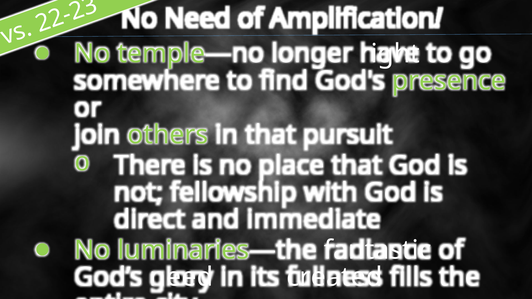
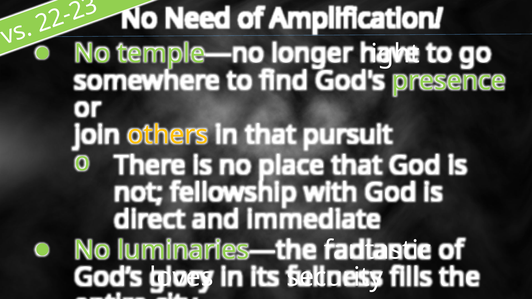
others colour: light green -> yellow
God’s need: need -> loves
created: created -> security
